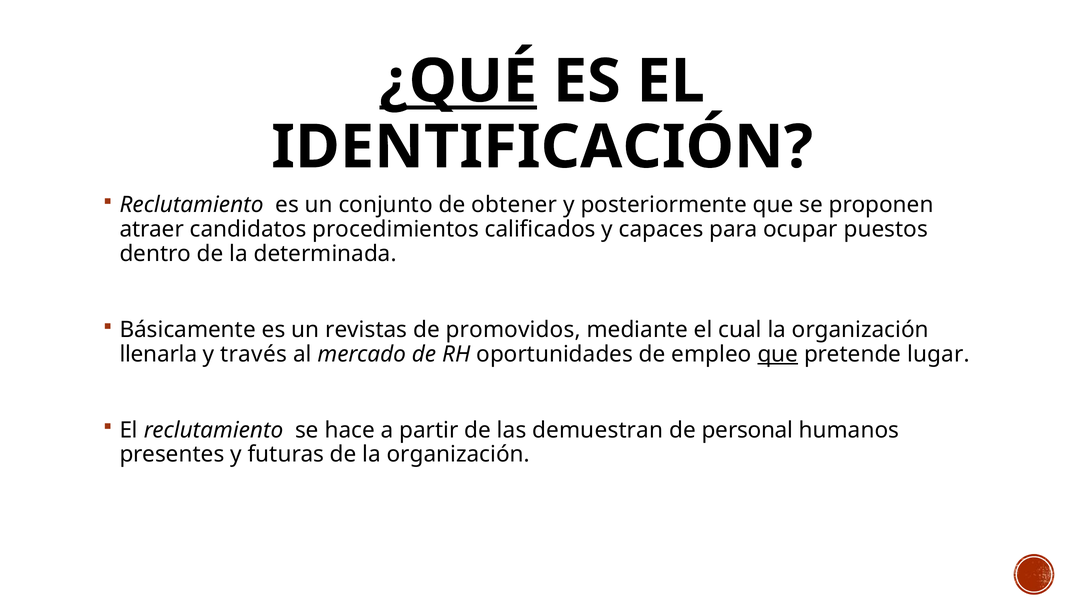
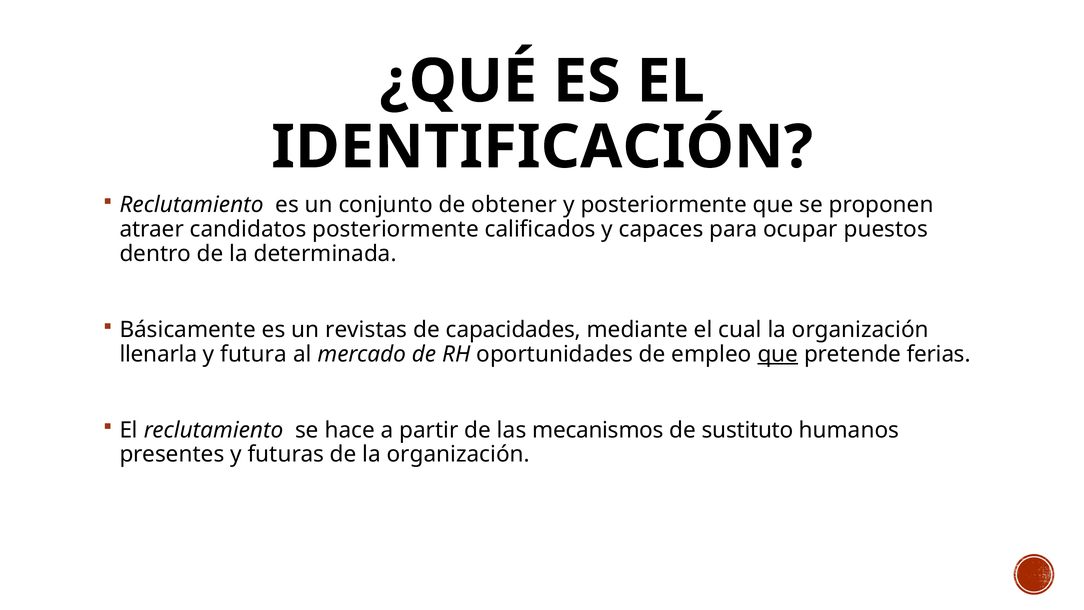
¿QUÉ underline: present -> none
candidatos procedimientos: procedimientos -> posteriormente
promovidos: promovidos -> capacidades
través: través -> futura
lugar: lugar -> ferias
demuestran: demuestran -> mecanismos
personal: personal -> sustituto
